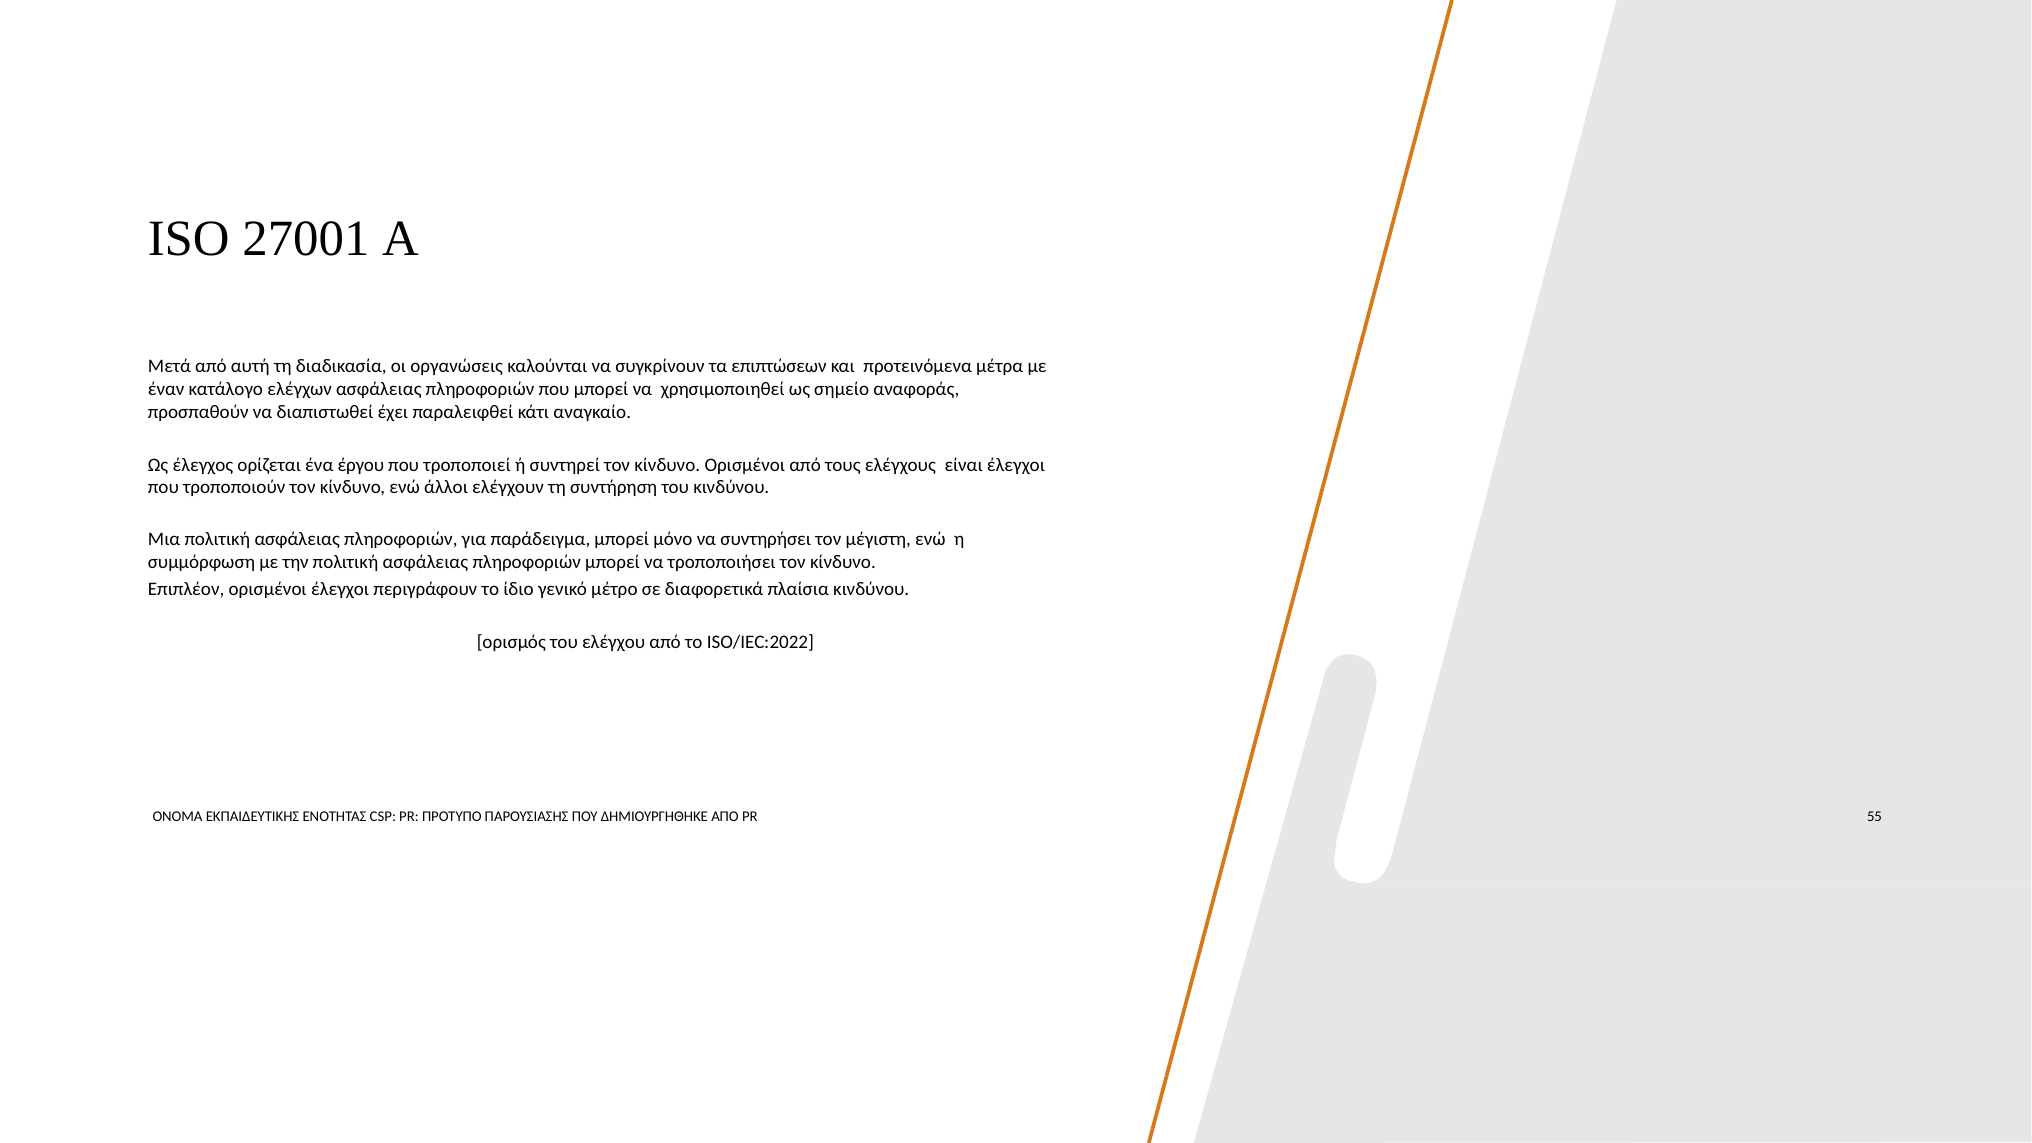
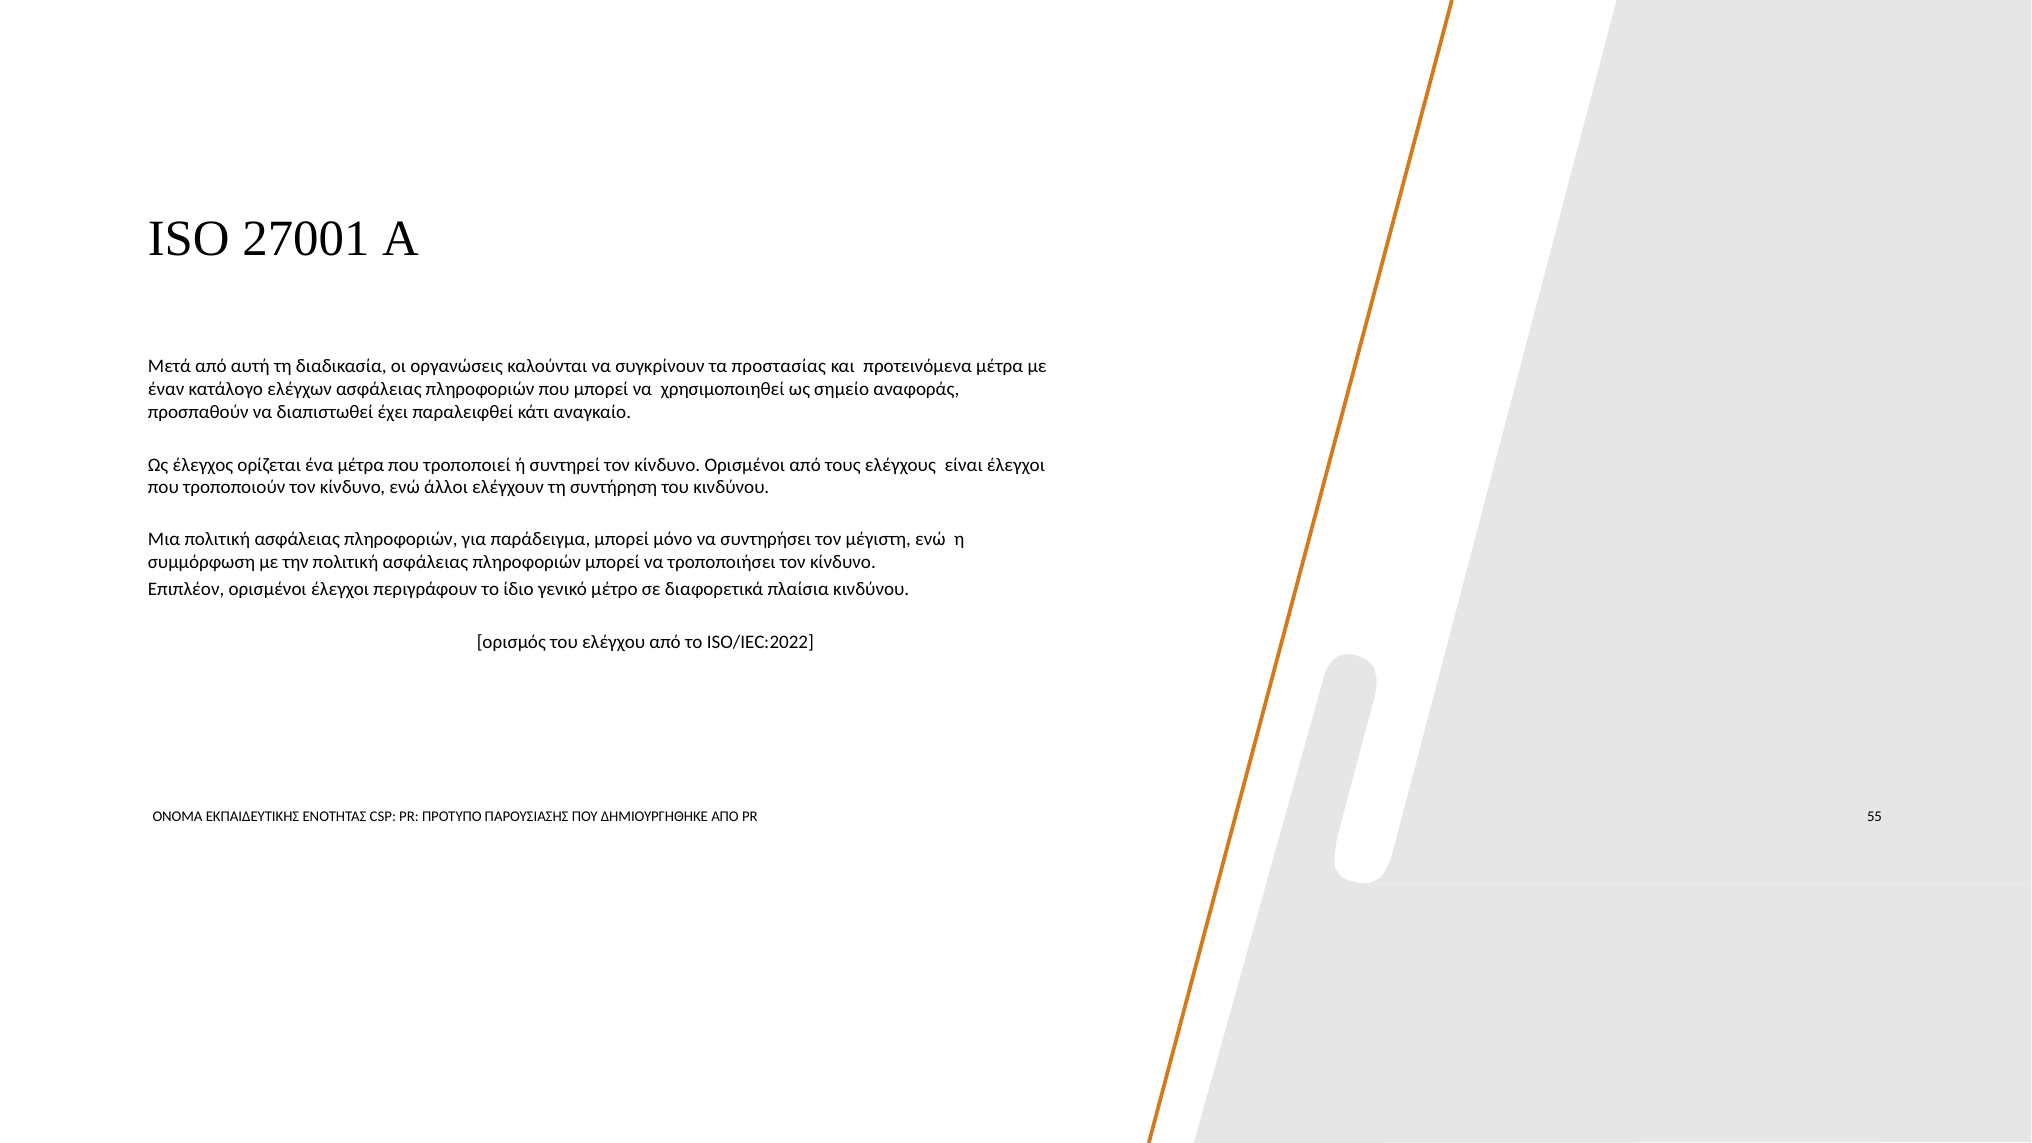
επιπτώσεων: επιπτώσεων -> προστασίας
ένα έργου: έργου -> μέτρα
